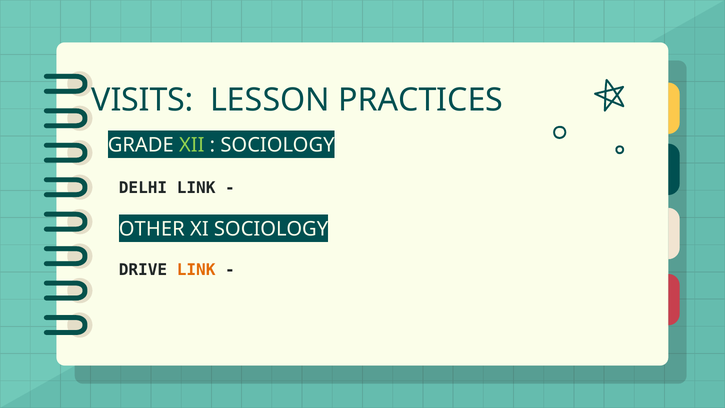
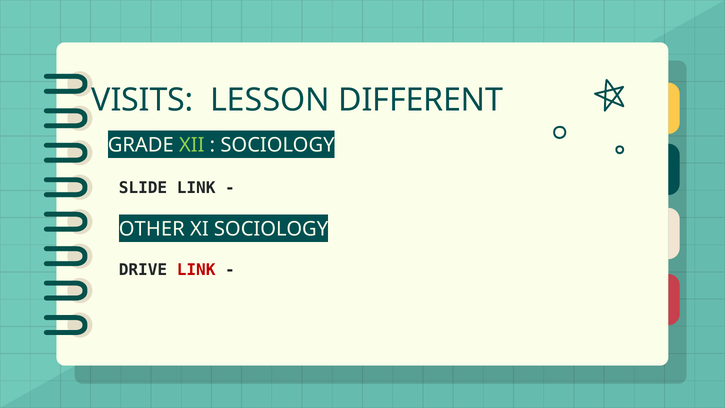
PRACTICES: PRACTICES -> DIFFERENT
DELHI: DELHI -> SLIDE
LINK at (196, 270) colour: orange -> red
